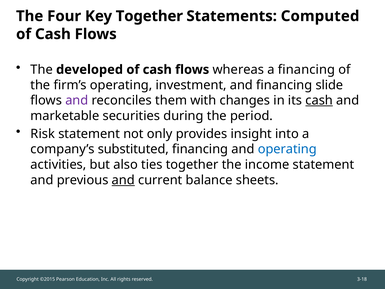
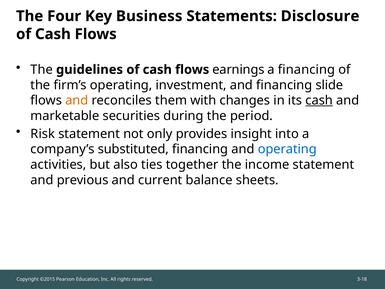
Key Together: Together -> Business
Computed: Computed -> Disclosure
developed: developed -> guidelines
whereas: whereas -> earnings
and at (77, 100) colour: purple -> orange
and at (123, 180) underline: present -> none
